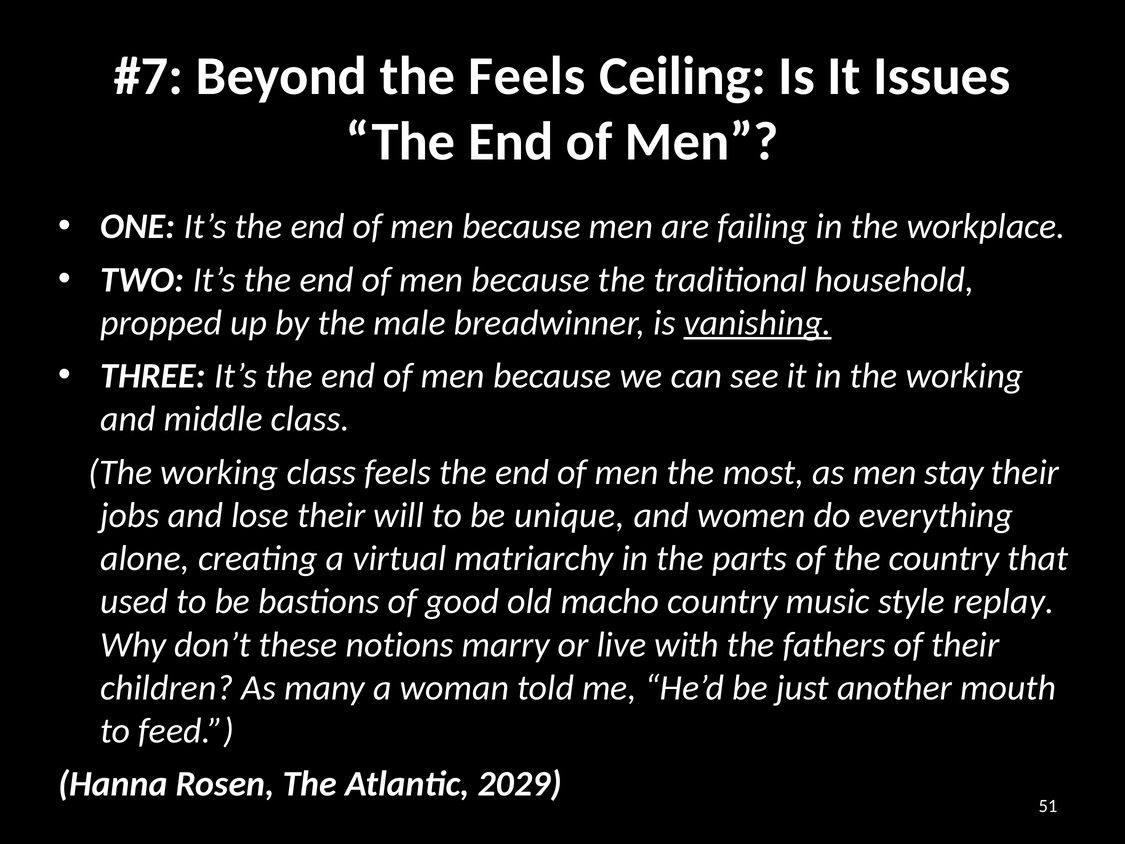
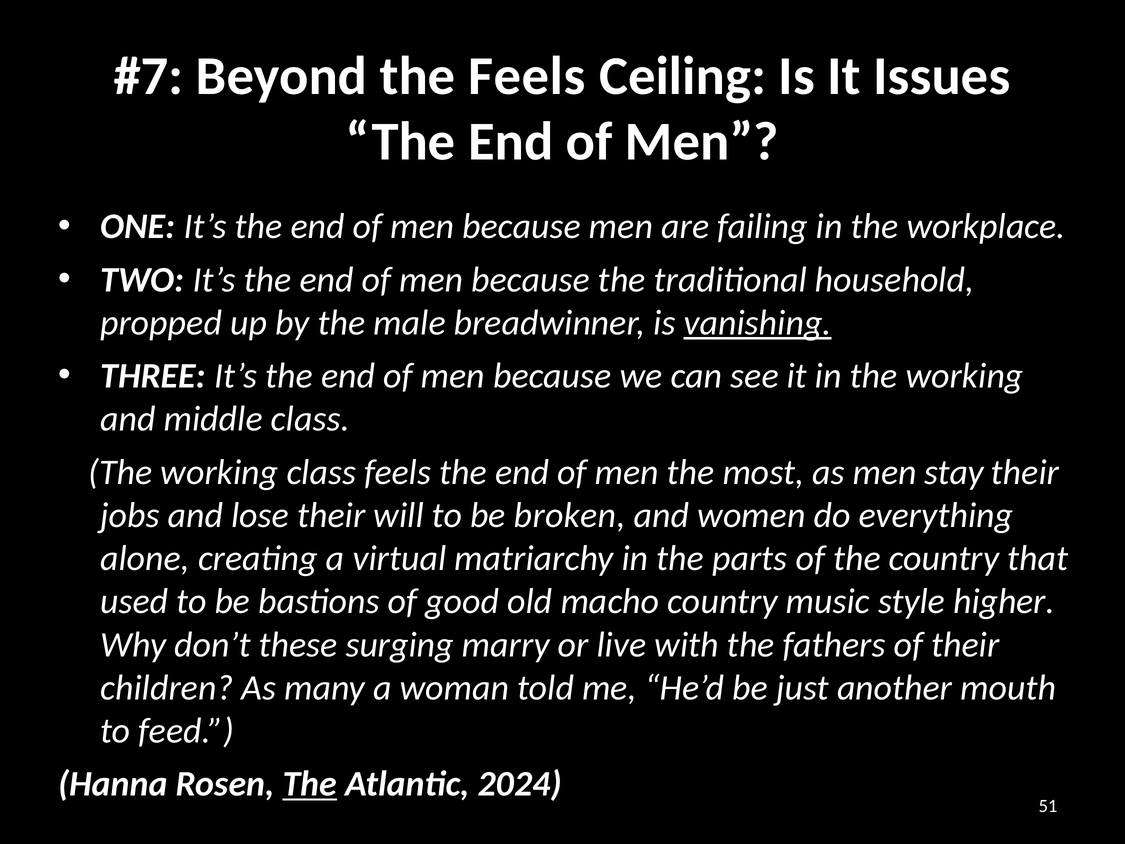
unique: unique -> broken
replay: replay -> higher
notions: notions -> surging
The at (310, 784) underline: none -> present
2029: 2029 -> 2024
